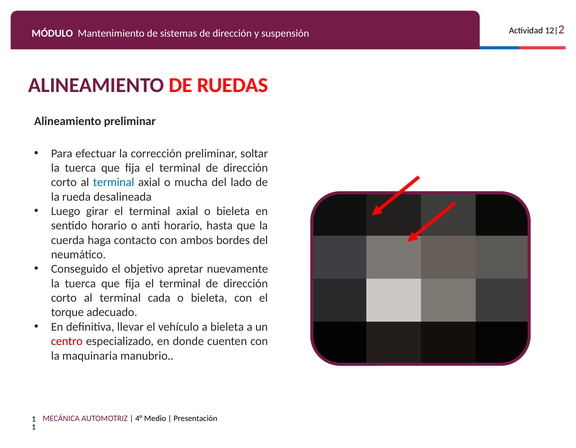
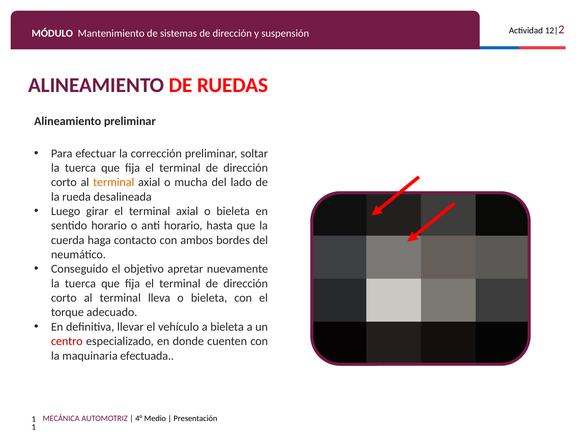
terminal at (114, 182) colour: blue -> orange
cada: cada -> lleva
manubrio: manubrio -> efectuada
